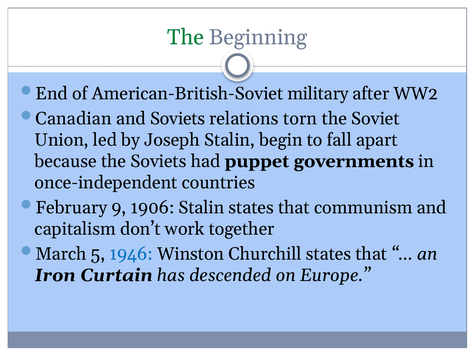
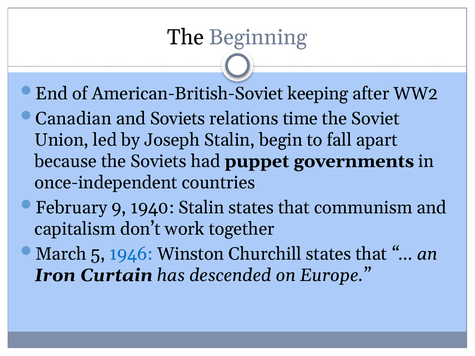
The at (186, 37) colour: green -> black
military: military -> keeping
torn: torn -> time
1906: 1906 -> 1940
